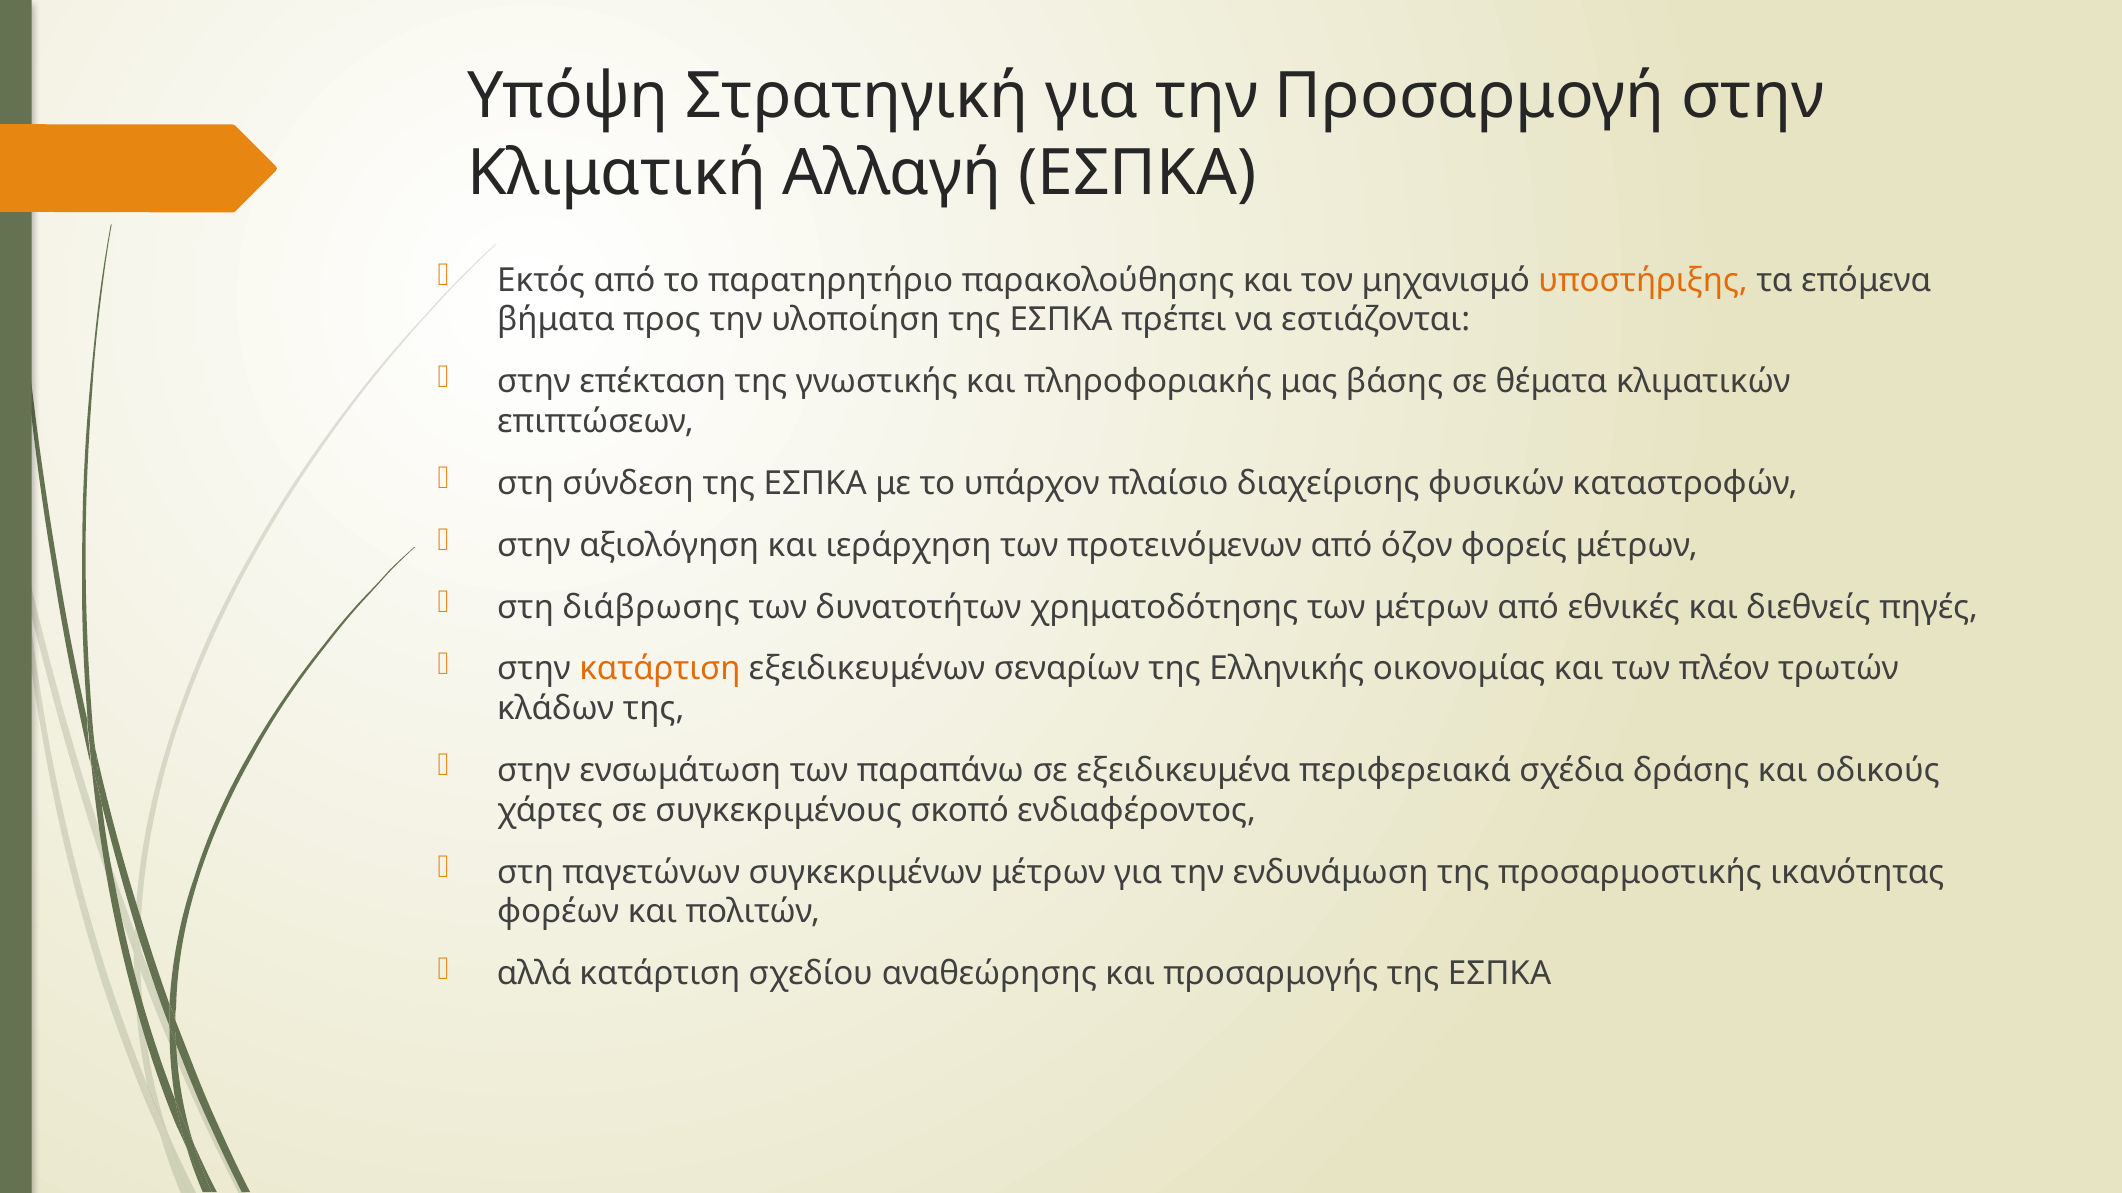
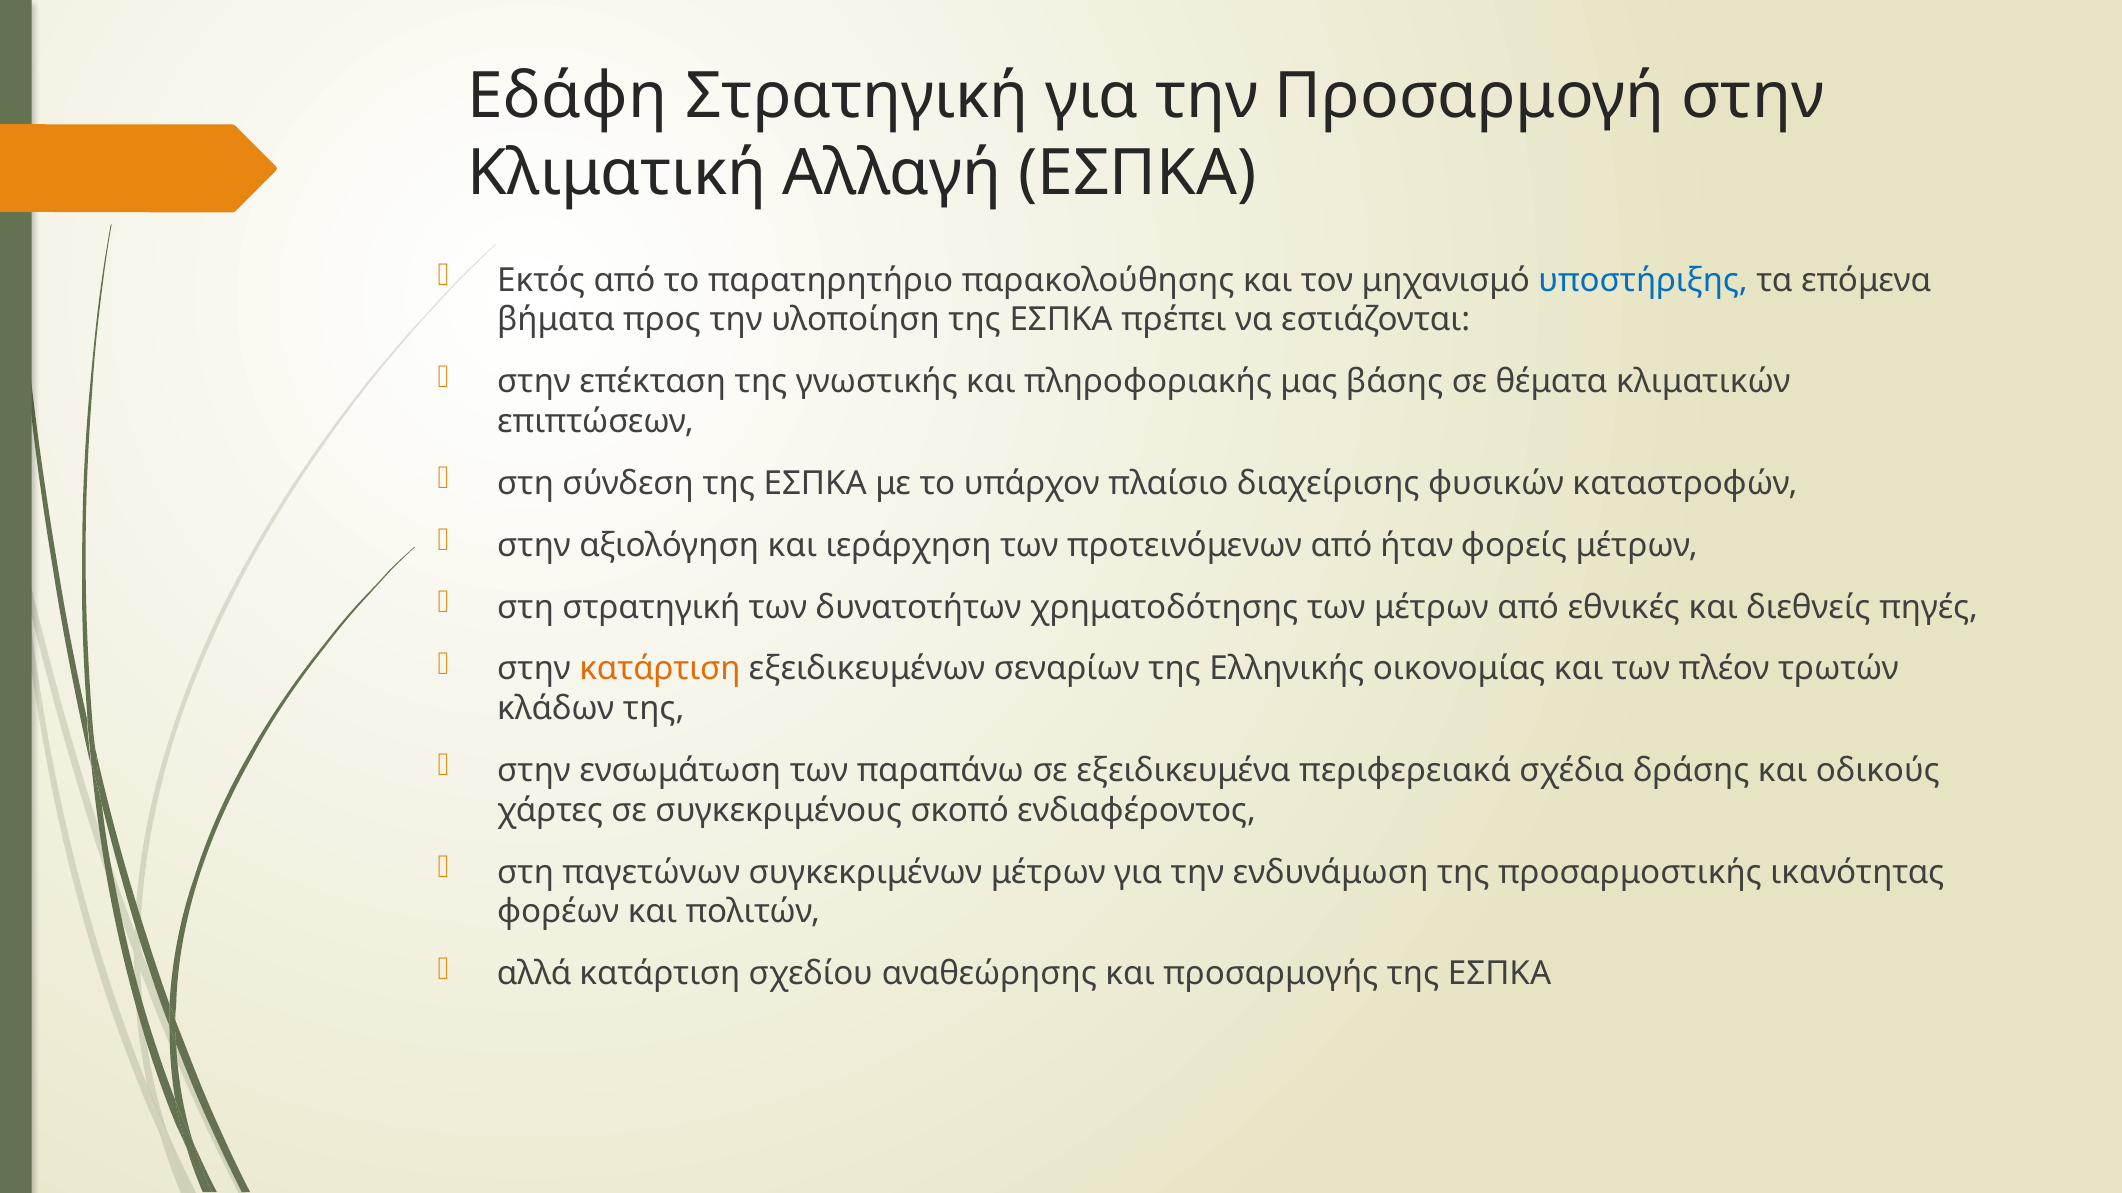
Υπόψη: Υπόψη -> Εδάφη
υποστήριξης colour: orange -> blue
όζον: όζον -> ήταν
στη διάβρωσης: διάβρωσης -> στρατηγική
